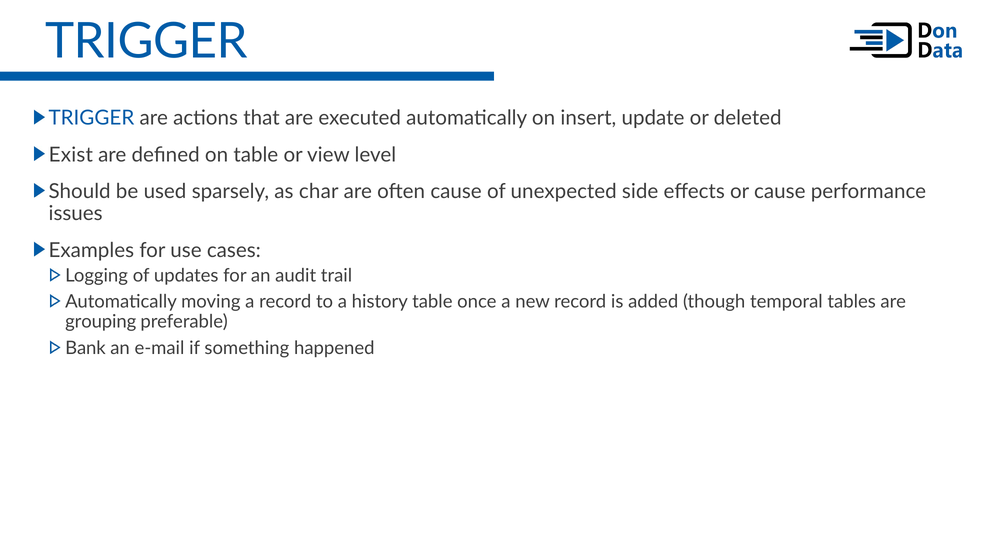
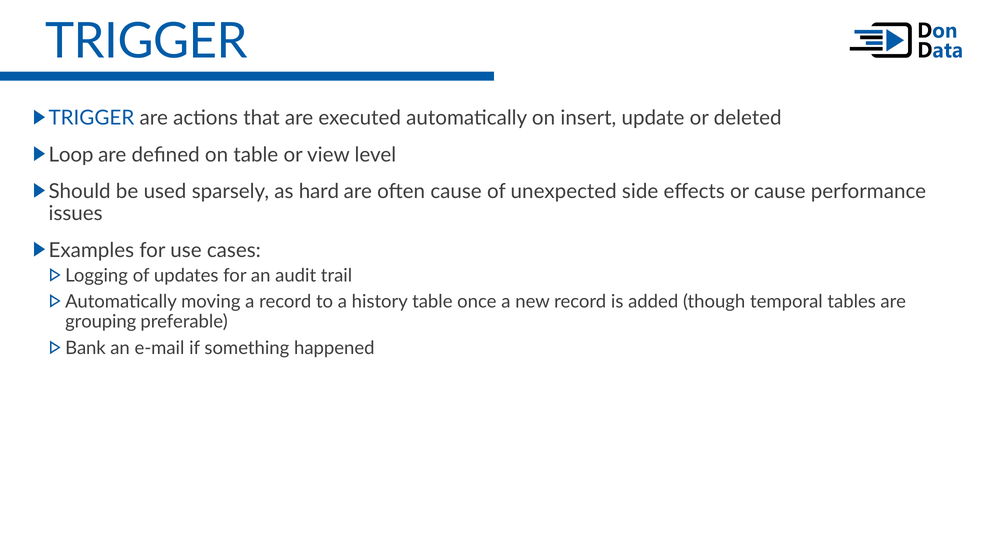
Exist: Exist -> Loop
char: char -> hard
